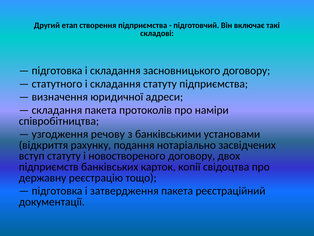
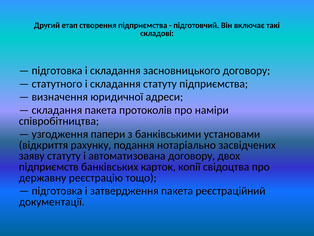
речову: речову -> папери
вступ: вступ -> заяву
новоствореного: новоствореного -> автоматизована
